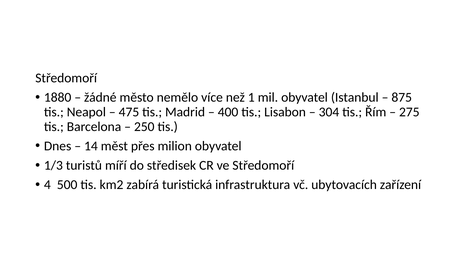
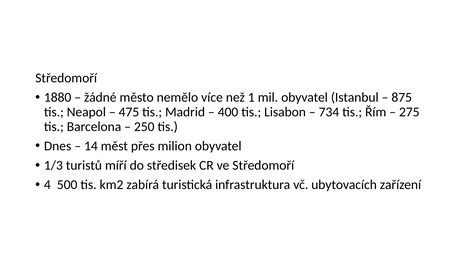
304: 304 -> 734
